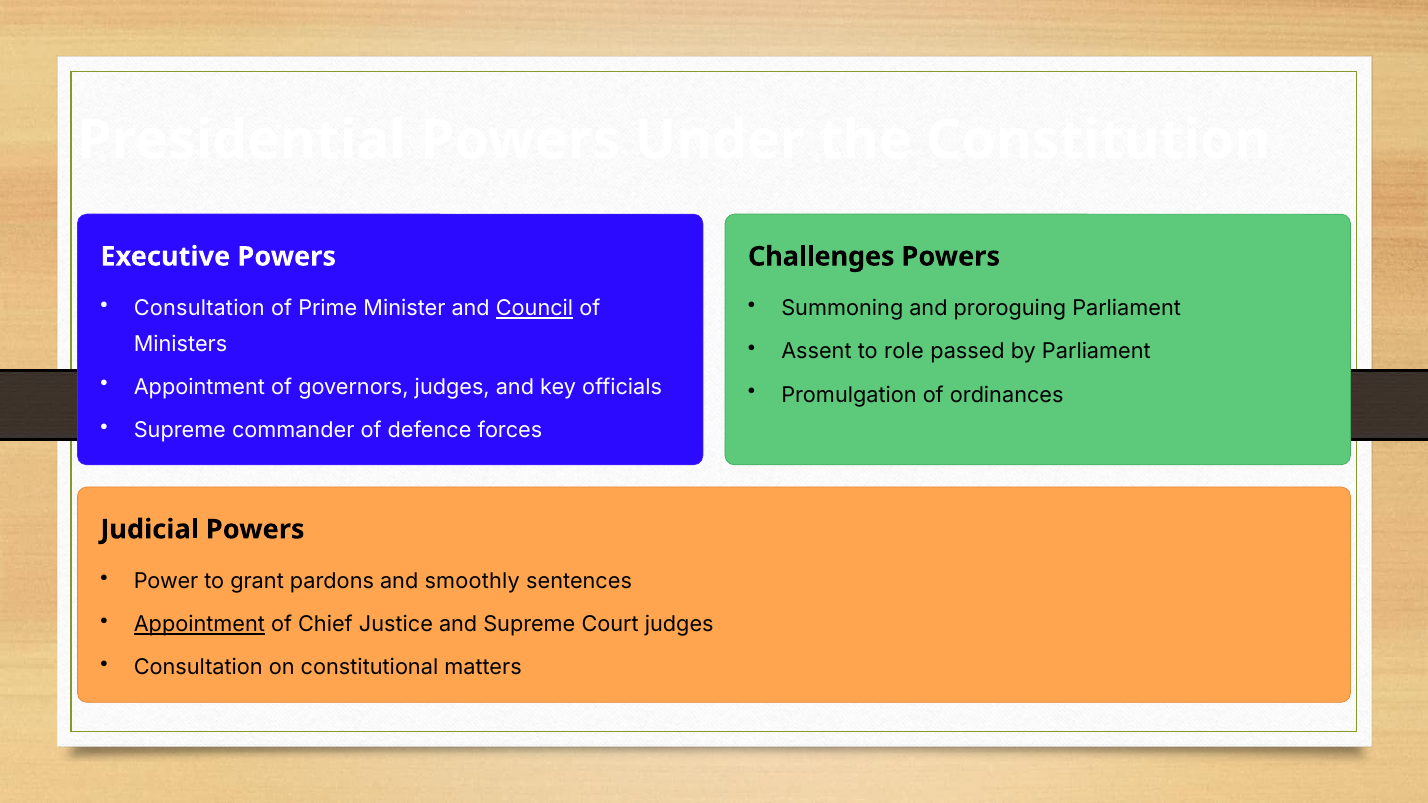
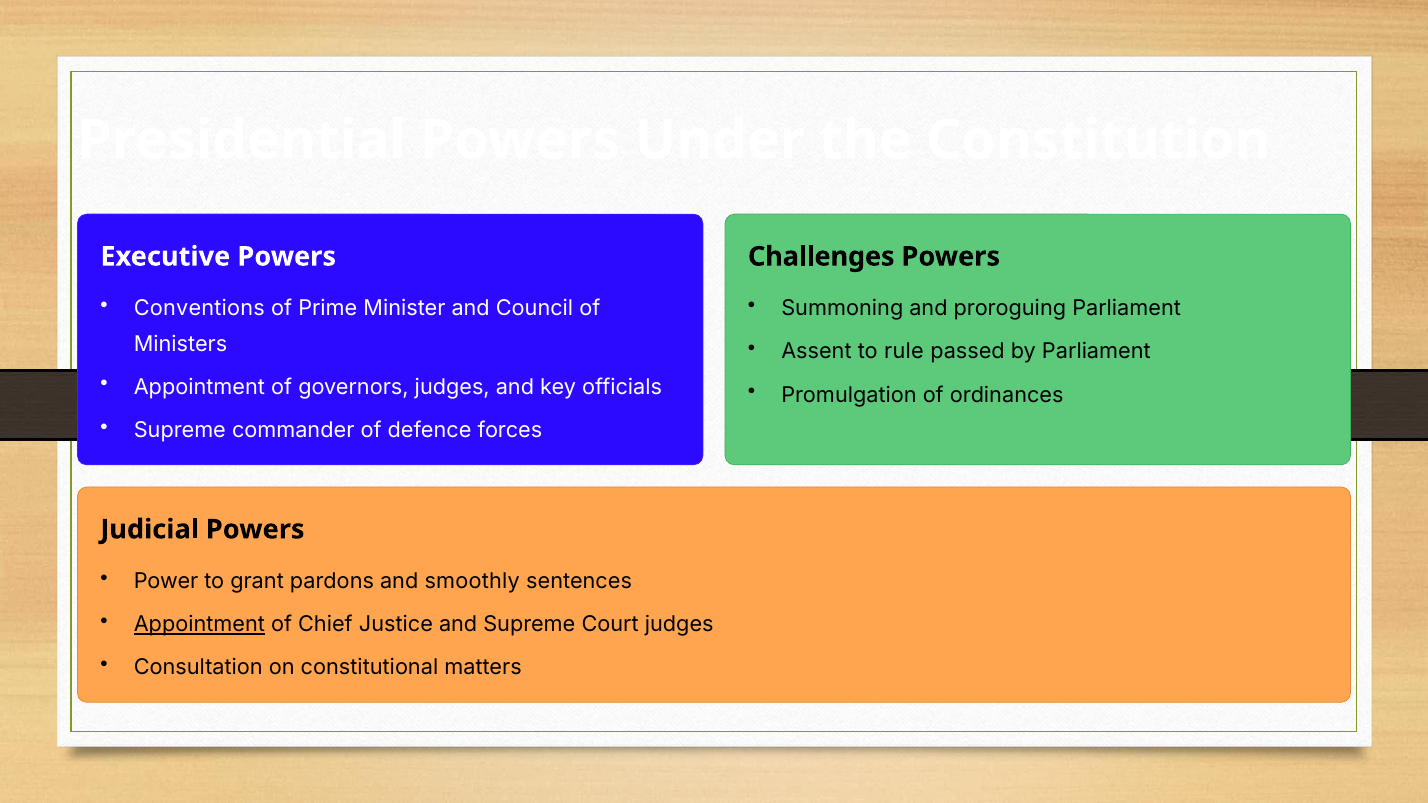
Consultation at (199, 309): Consultation -> Conventions
Council underline: present -> none
role: role -> rule
